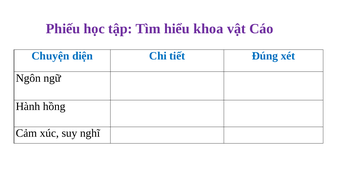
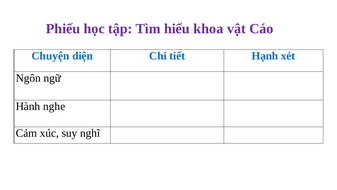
Đúng: Đúng -> Hạnh
hồng: hồng -> nghe
